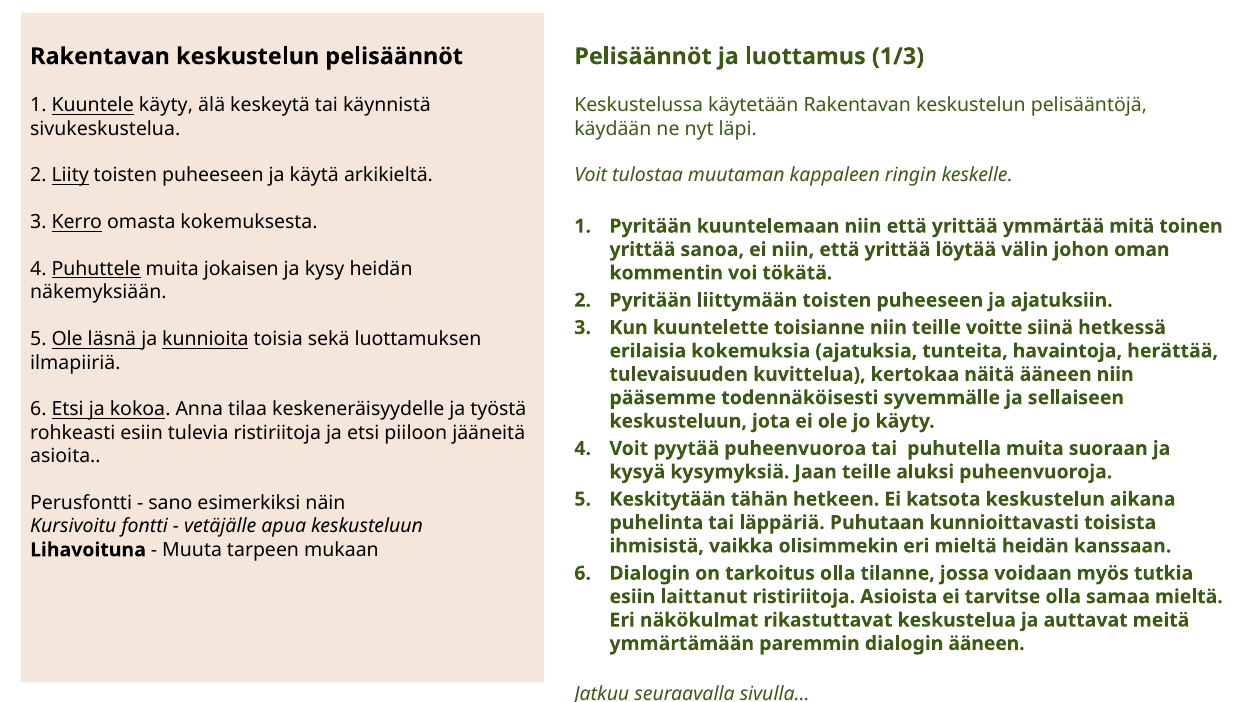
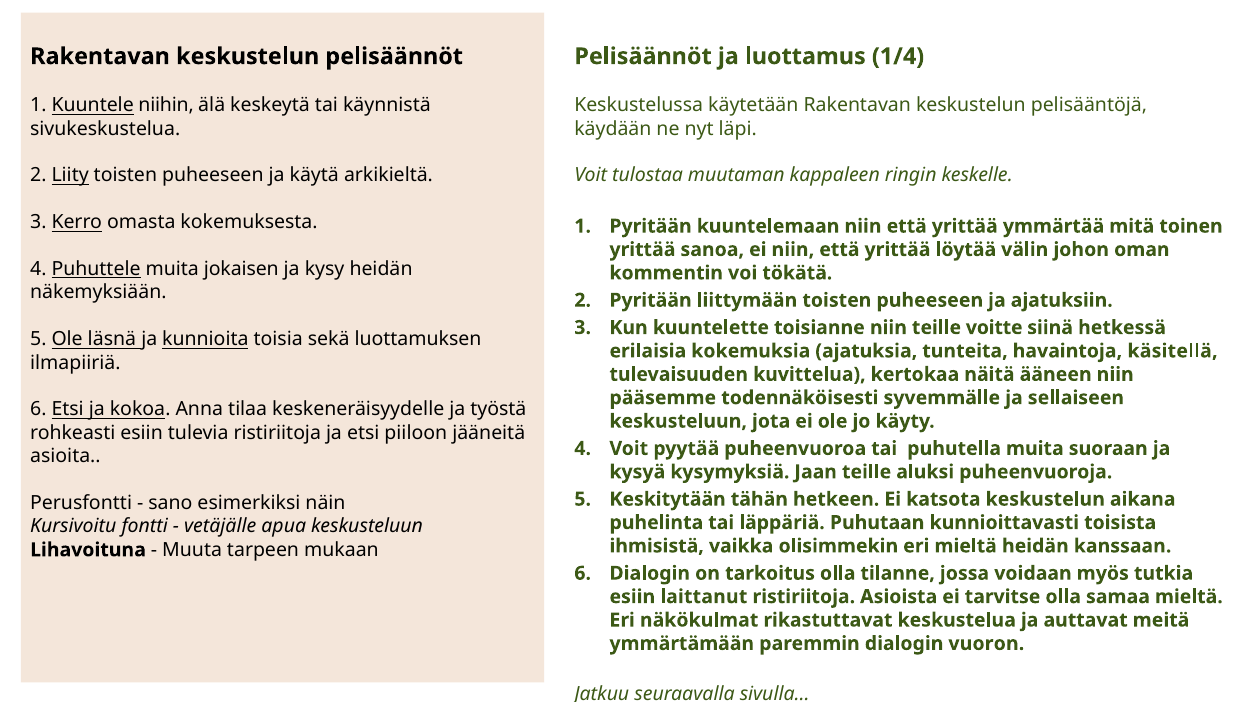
1/3: 1/3 -> 1/4
Kuuntele käyty: käyty -> niihin
herättää: herättää -> käsitellä
dialogin ääneen: ääneen -> vuoron
